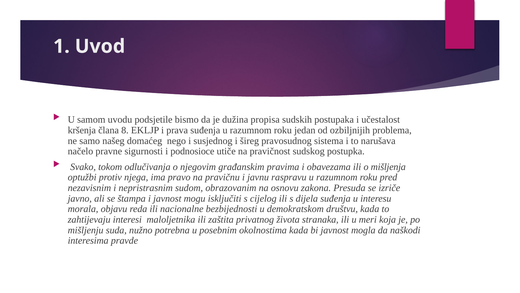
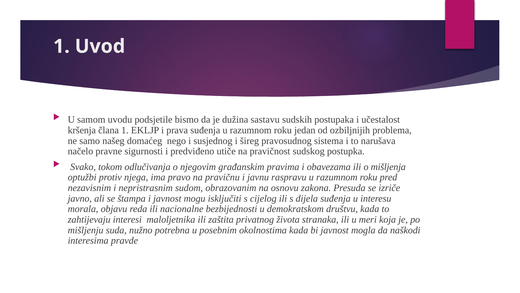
propisa: propisa -> sastavu
člana 8: 8 -> 1
podnosioce: podnosioce -> predviđeno
